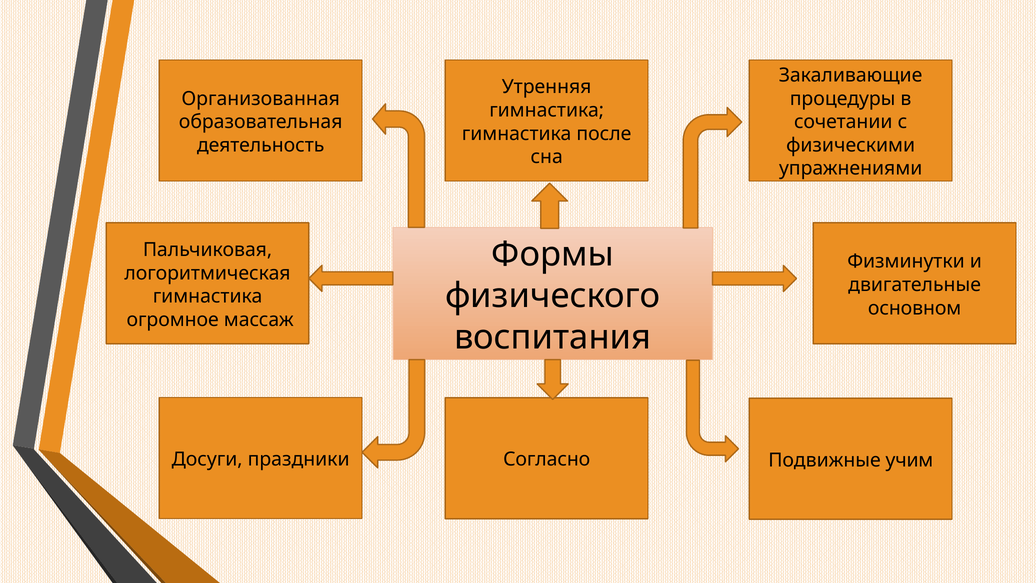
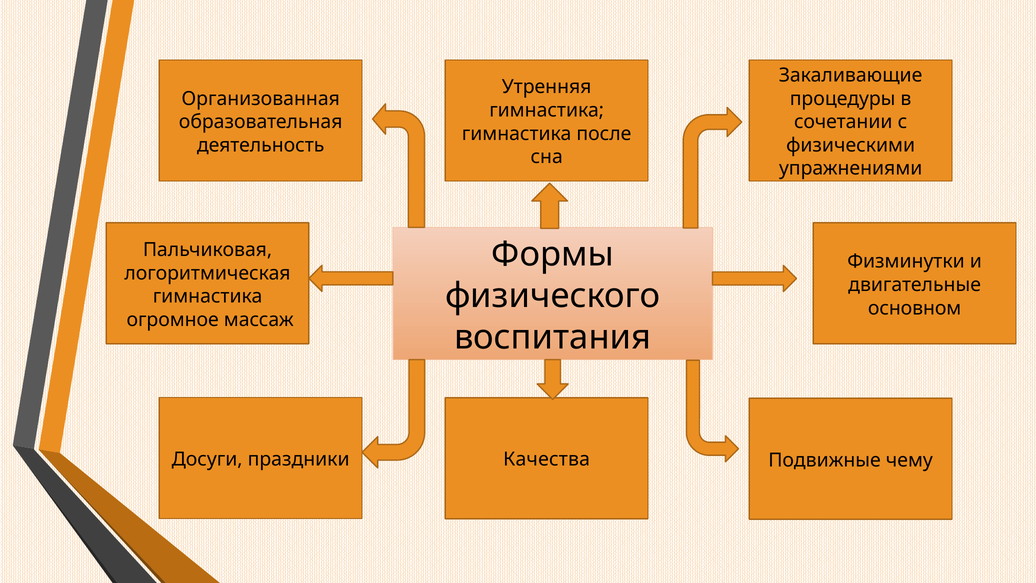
учим: учим -> чему
Согласно: Согласно -> Качества
